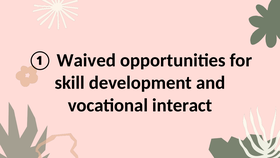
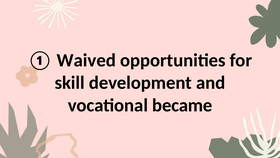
interact: interact -> became
